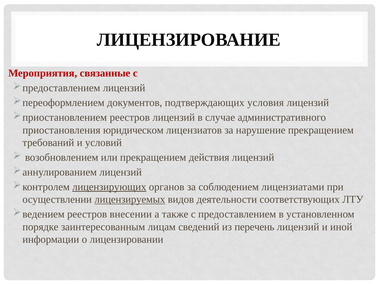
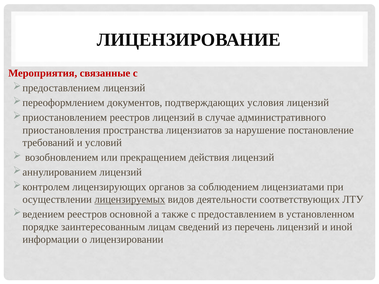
юридическом: юридическом -> пространства
нарушение прекращением: прекращением -> постановление
лицензирующих underline: present -> none
внесении: внесении -> основной
